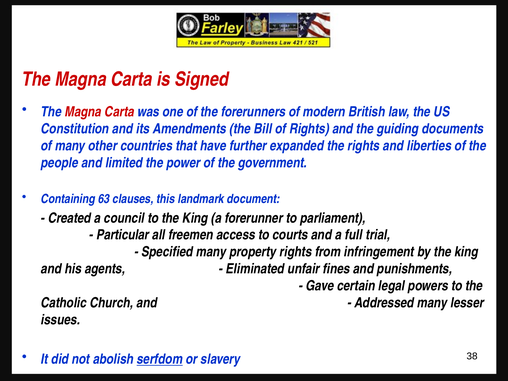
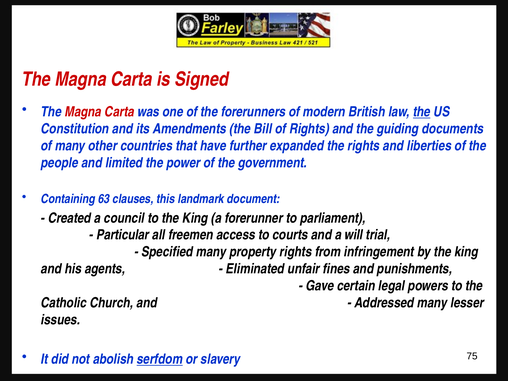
the at (422, 112) underline: none -> present
full: full -> will
38: 38 -> 75
